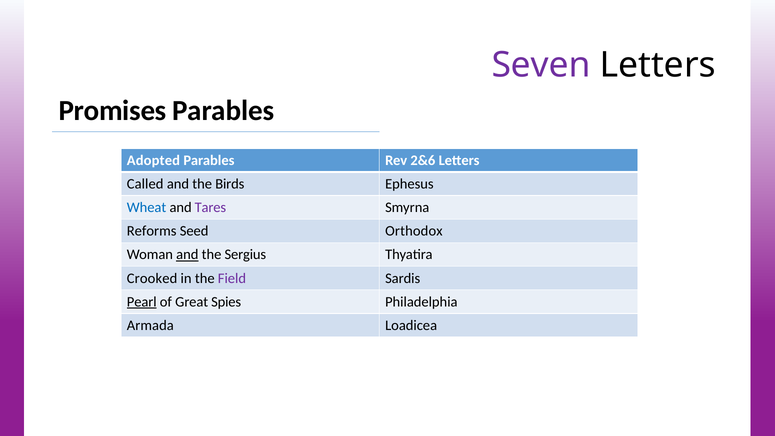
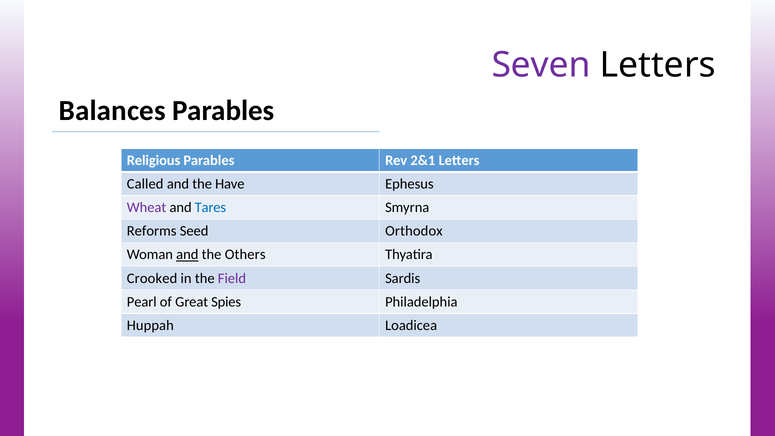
Promises: Promises -> Balances
Adopted: Adopted -> Religious
2&6: 2&6 -> 2&1
Birds: Birds -> Have
Wheat colour: blue -> purple
Tares colour: purple -> blue
Sergius: Sergius -> Others
Pearl underline: present -> none
Armada: Armada -> Huppah
